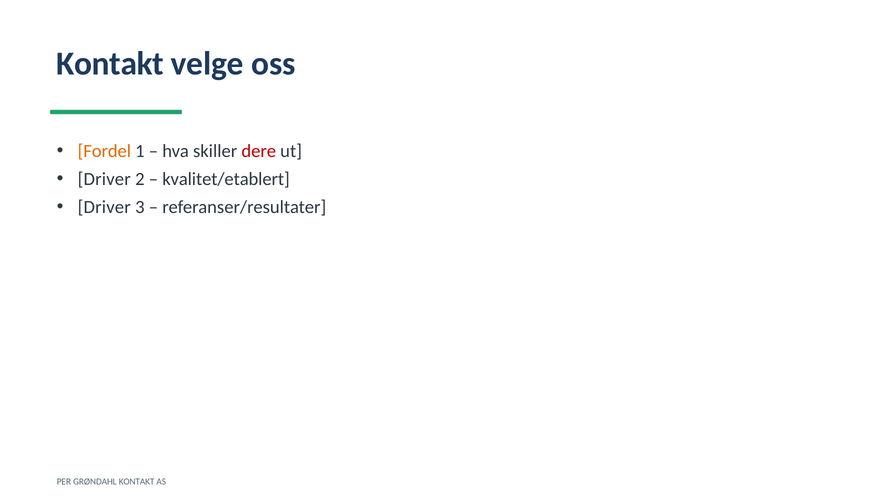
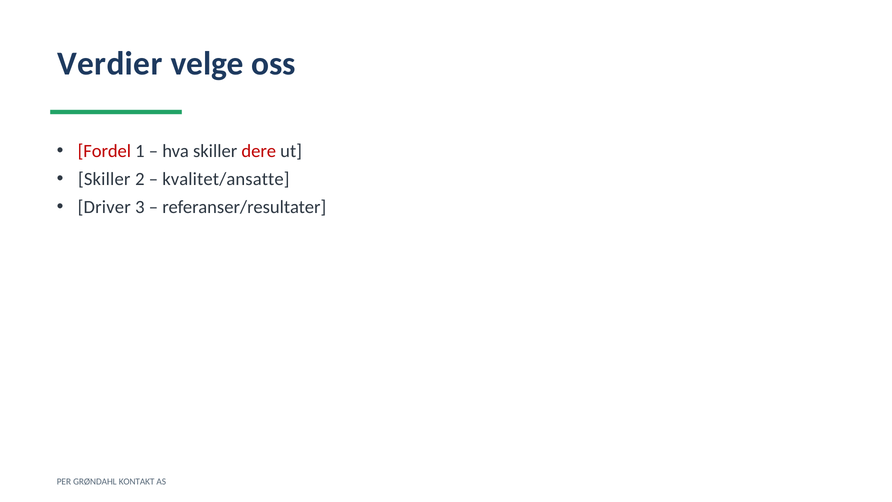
Kontakt at (110, 64): Kontakt -> Verdier
Fordel colour: orange -> red
Driver at (104, 179): Driver -> Skiller
kvalitet/etablert: kvalitet/etablert -> kvalitet/ansatte
